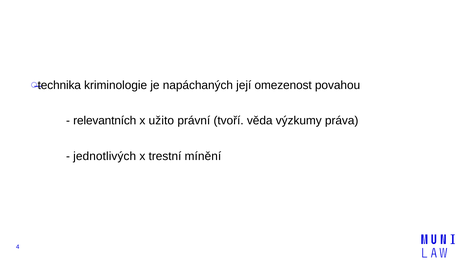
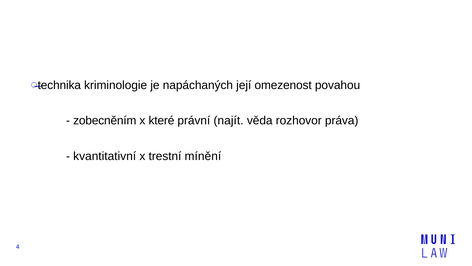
relevantních: relevantních -> zobecněním
užito: užito -> které
tvoří: tvoří -> najít
výzkumy: výzkumy -> rozhovor
jednotlivých: jednotlivých -> kvantitativní
